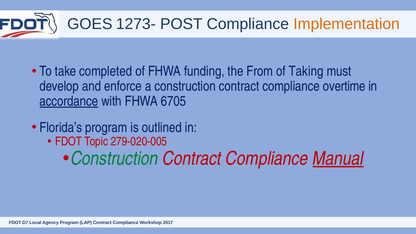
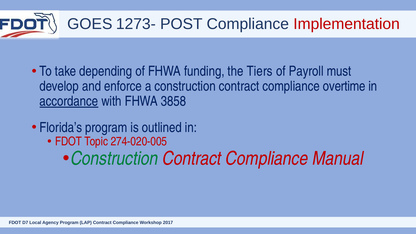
Implementation colour: orange -> red
completed: completed -> depending
From: From -> Tiers
Taking: Taking -> Payroll
6705: 6705 -> 3858
279-020-005: 279-020-005 -> 274-020-005
Manual underline: present -> none
